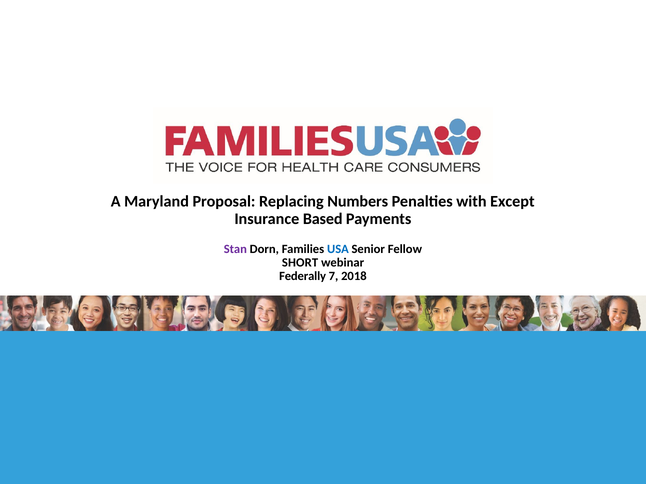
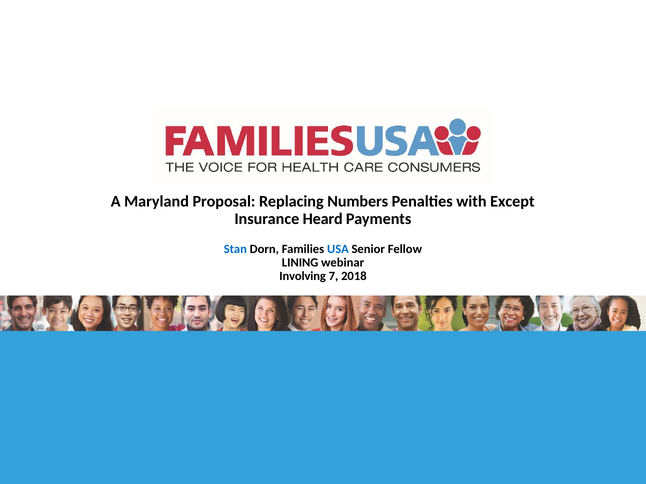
Based: Based -> Heard
Stan colour: purple -> blue
SHORT: SHORT -> LINING
Federally: Federally -> Involving
